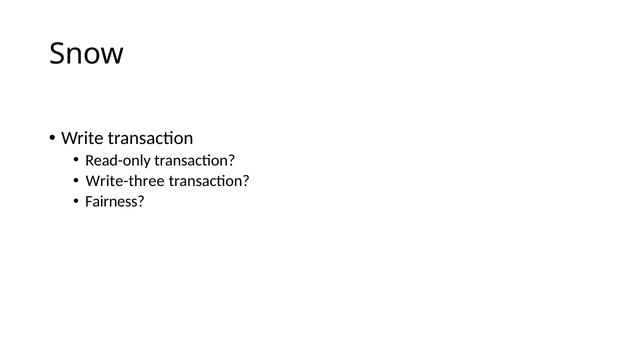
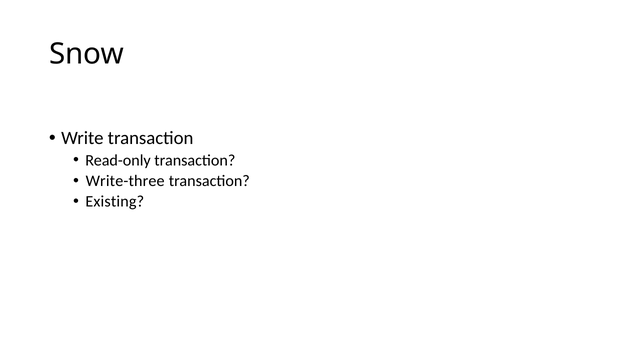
Fairness: Fairness -> Existing
